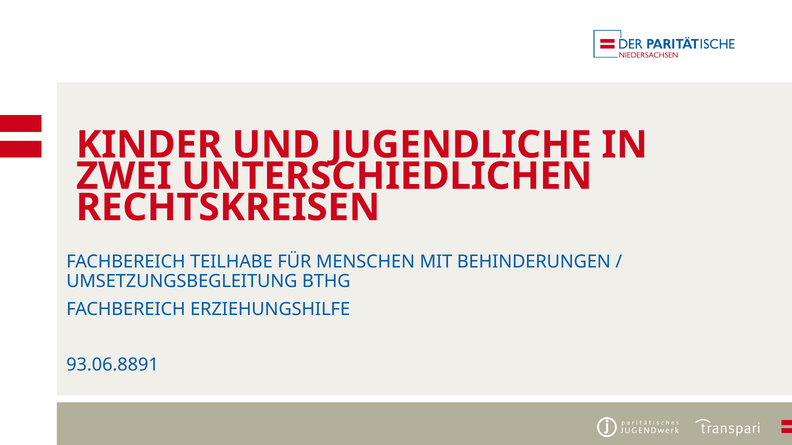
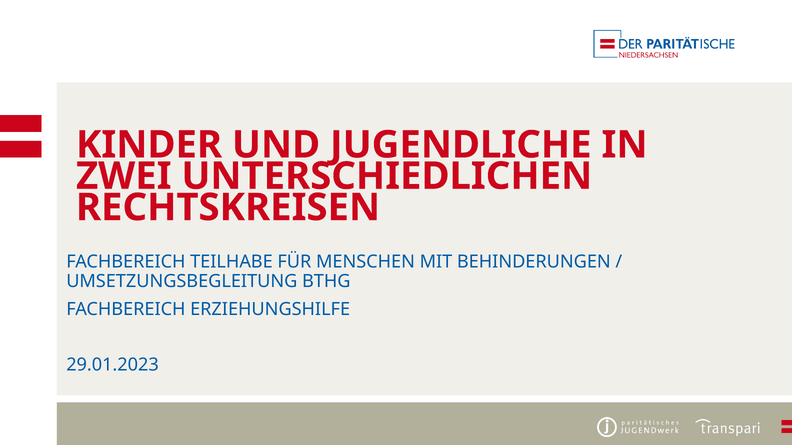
93.06.8891: 93.06.8891 -> 29.01.2023
